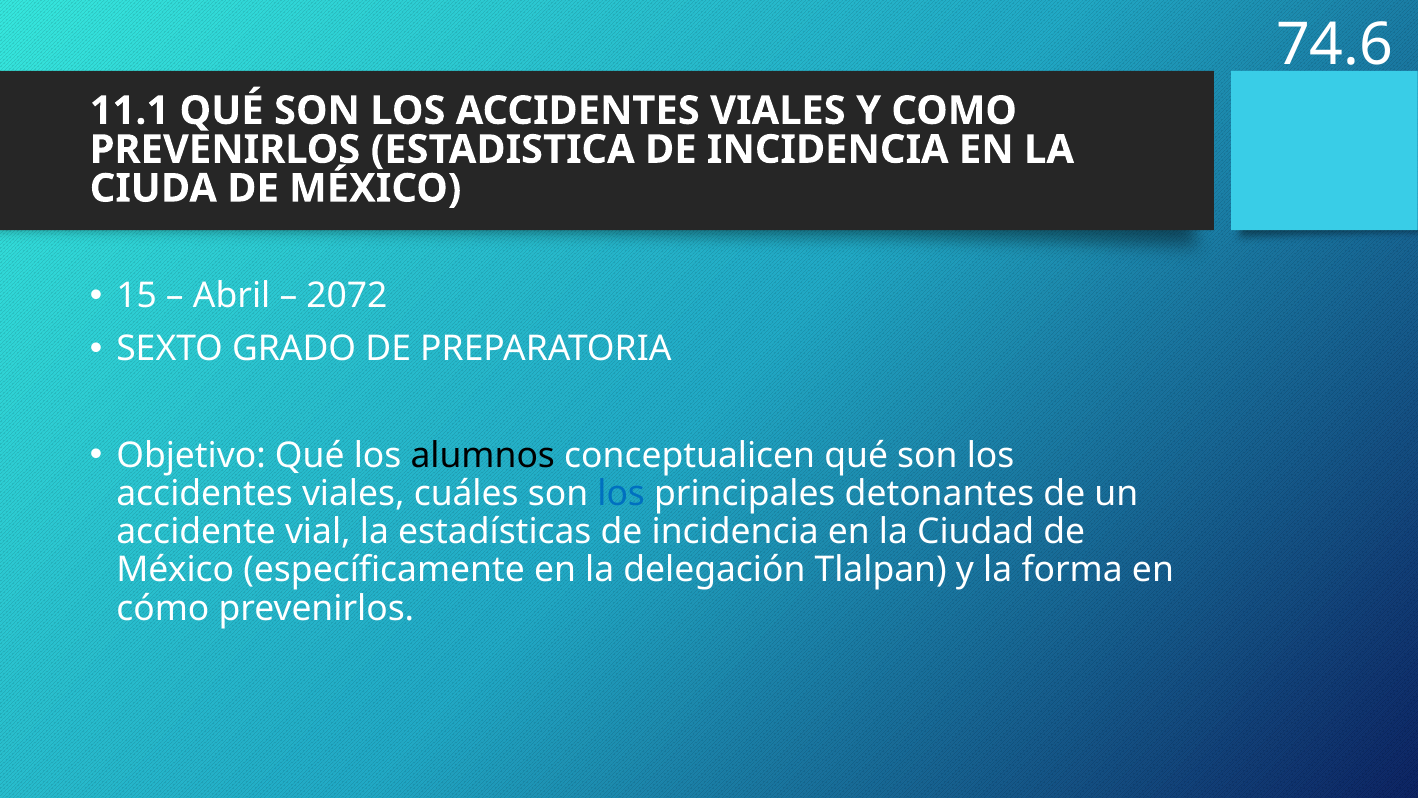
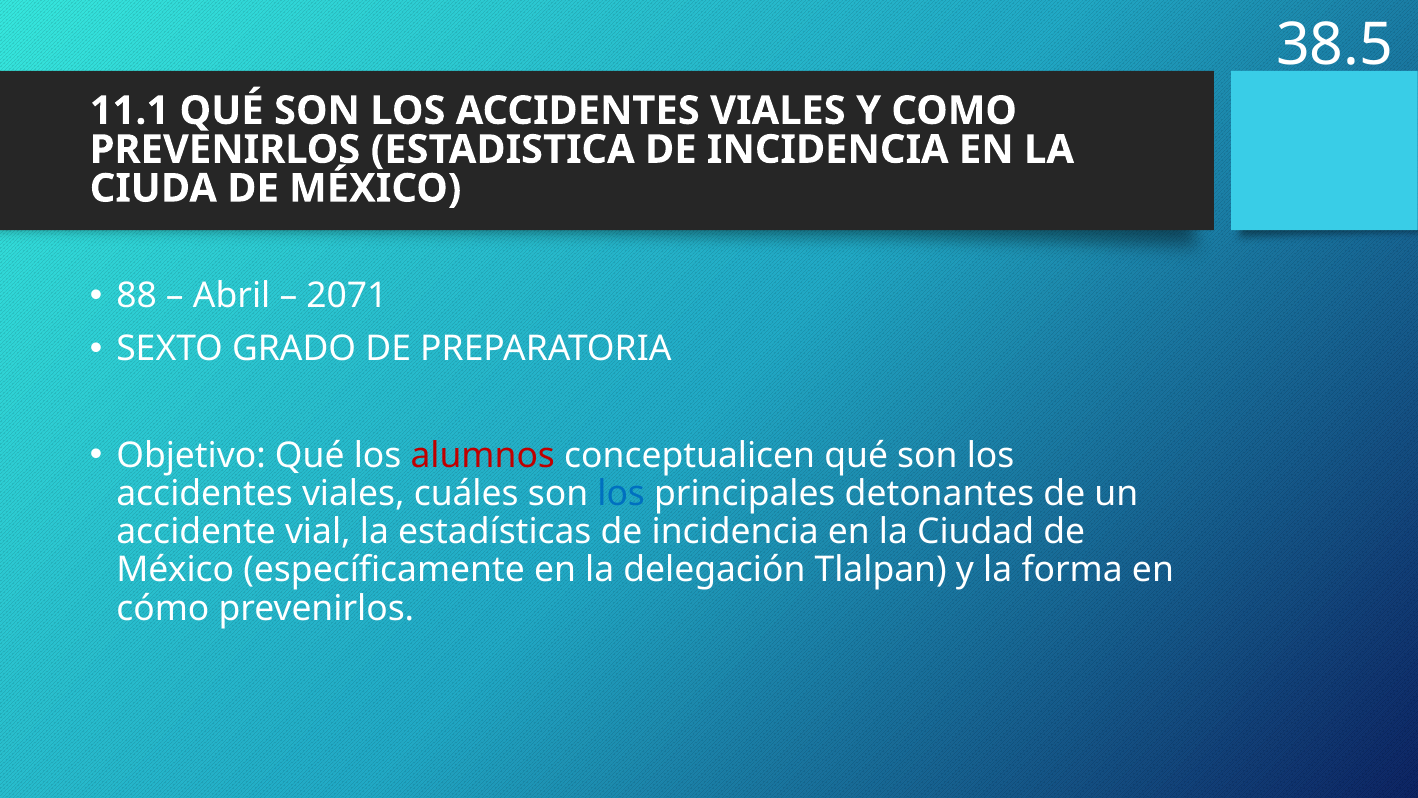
74.6: 74.6 -> 38.5
15: 15 -> 88
2072: 2072 -> 2071
alumnos colour: black -> red
